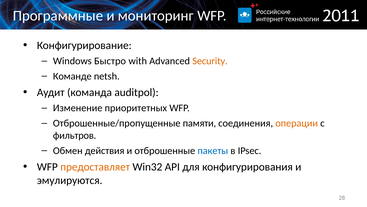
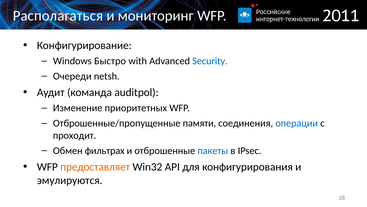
Программные: Программные -> Располагаться
Security colour: orange -> blue
Команде: Команде -> Очереди
операции colour: orange -> blue
фильтров: фильтров -> проходит
действия: действия -> фильтрах
